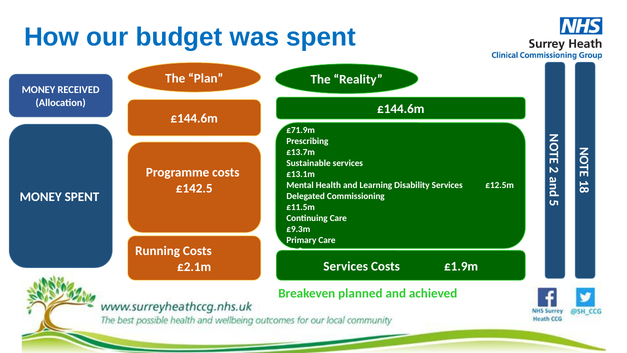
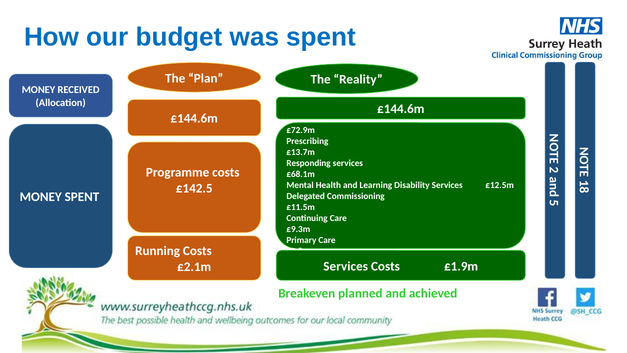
£71.9m: £71.9m -> £72.9m
Sustainable: Sustainable -> Responding
£13.1m: £13.1m -> £68.1m
